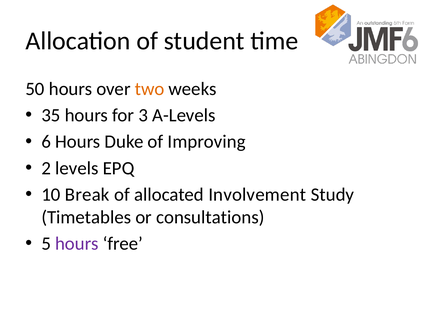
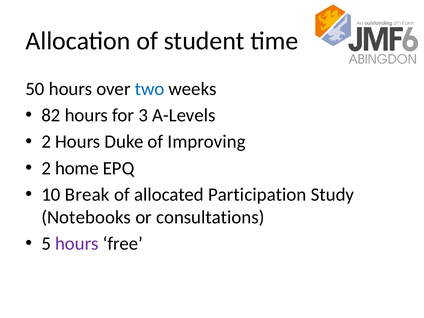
two colour: orange -> blue
35: 35 -> 82
6 at (46, 142): 6 -> 2
levels: levels -> home
Involvement: Involvement -> Participation
Timetables: Timetables -> Notebooks
